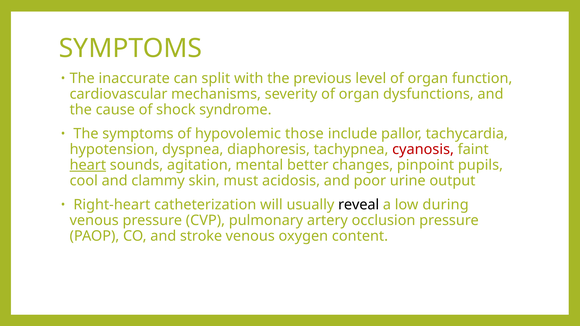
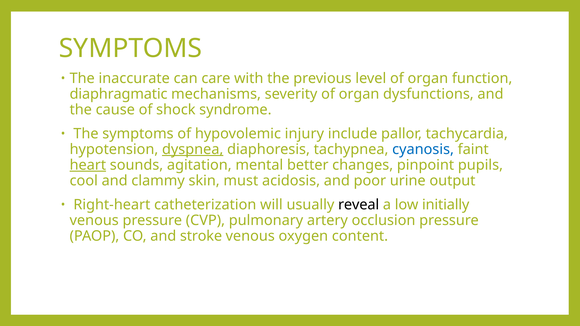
split: split -> care
cardiovascular: cardiovascular -> diaphragmatic
those: those -> injury
dyspnea underline: none -> present
cyanosis colour: red -> blue
during: during -> initially
